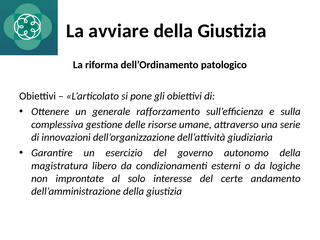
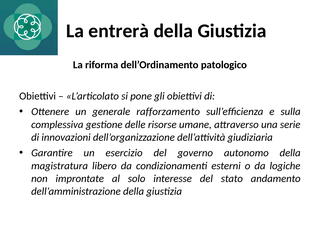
avviare: avviare -> entrerà
certe: certe -> stato
